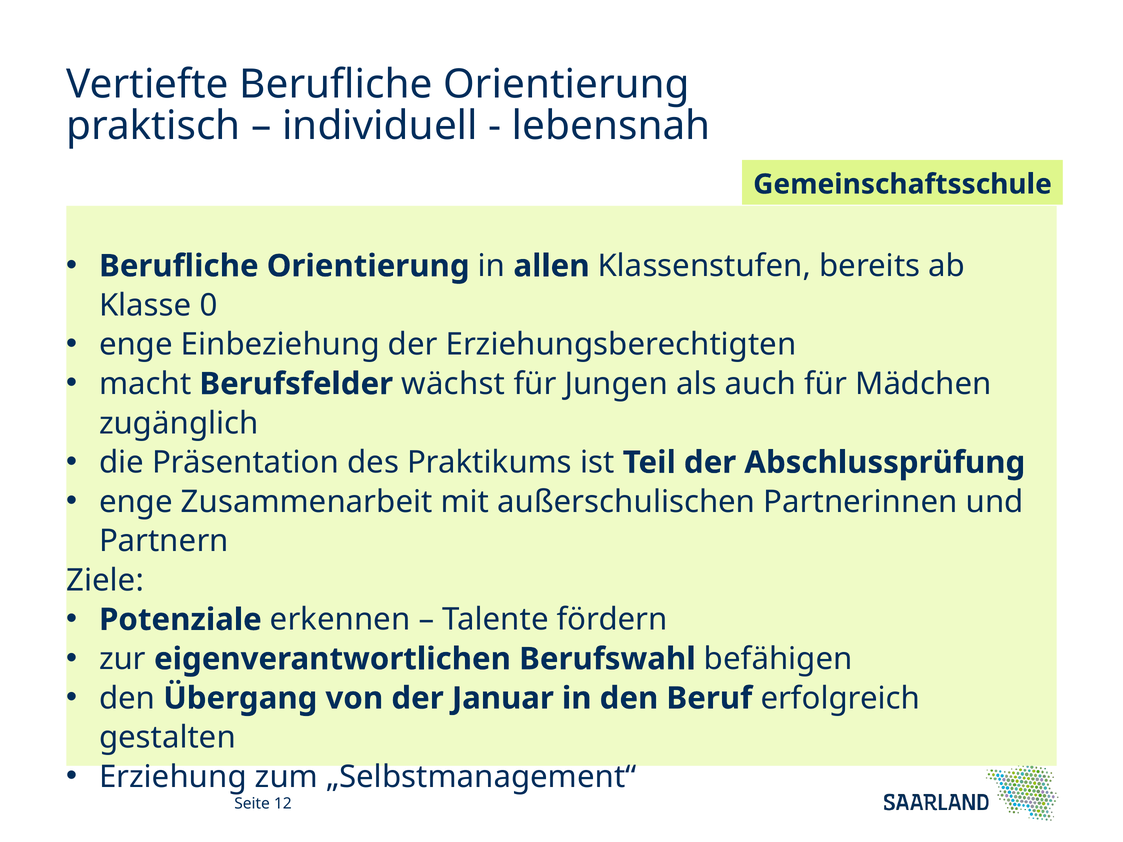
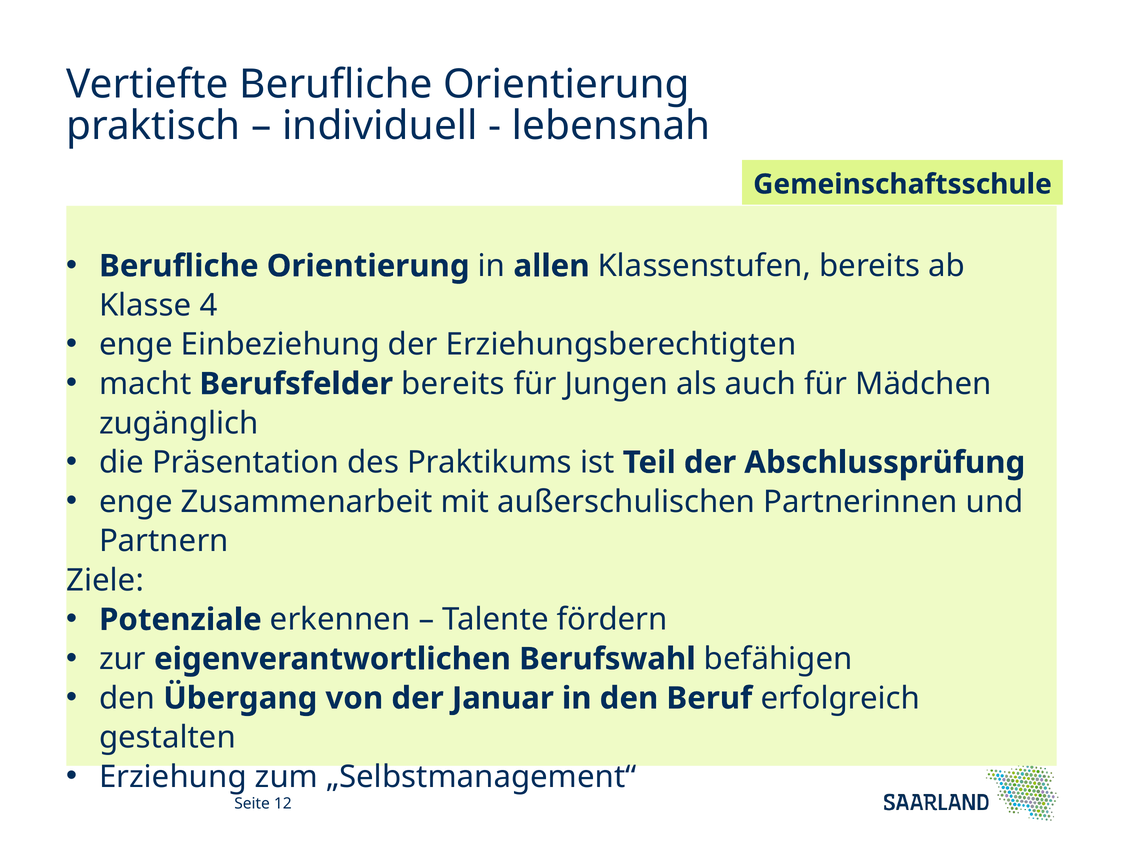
0: 0 -> 4
Berufsfelder wächst: wächst -> bereits
